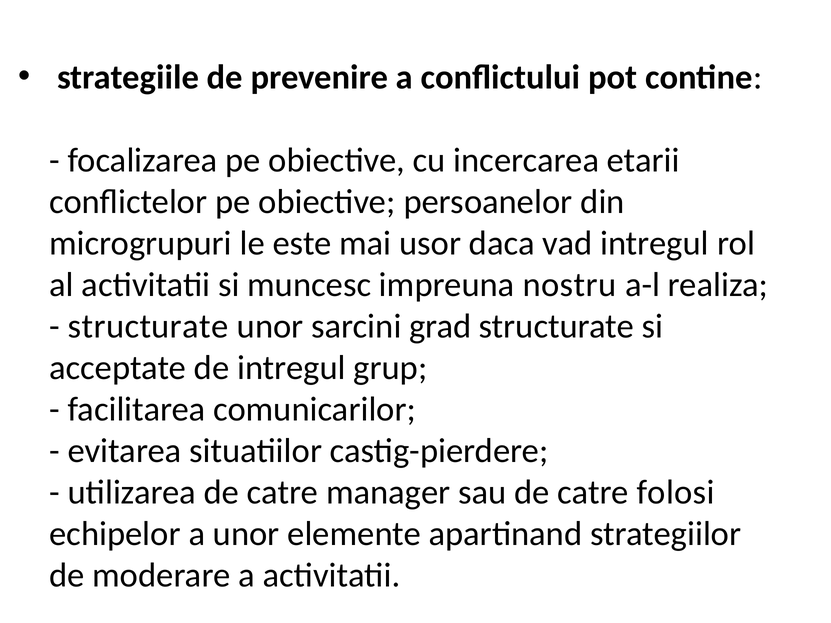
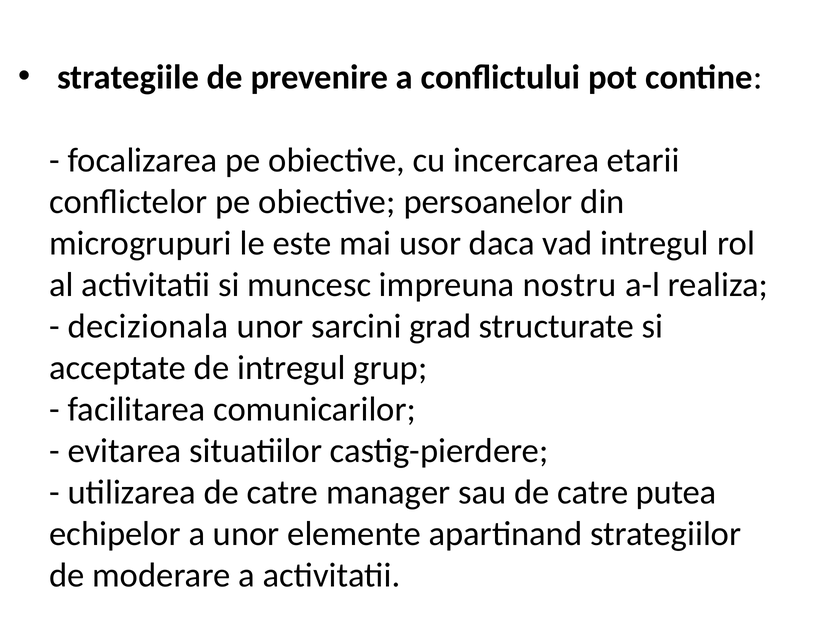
structurate at (148, 327): structurate -> decizionala
folosi: folosi -> putea
